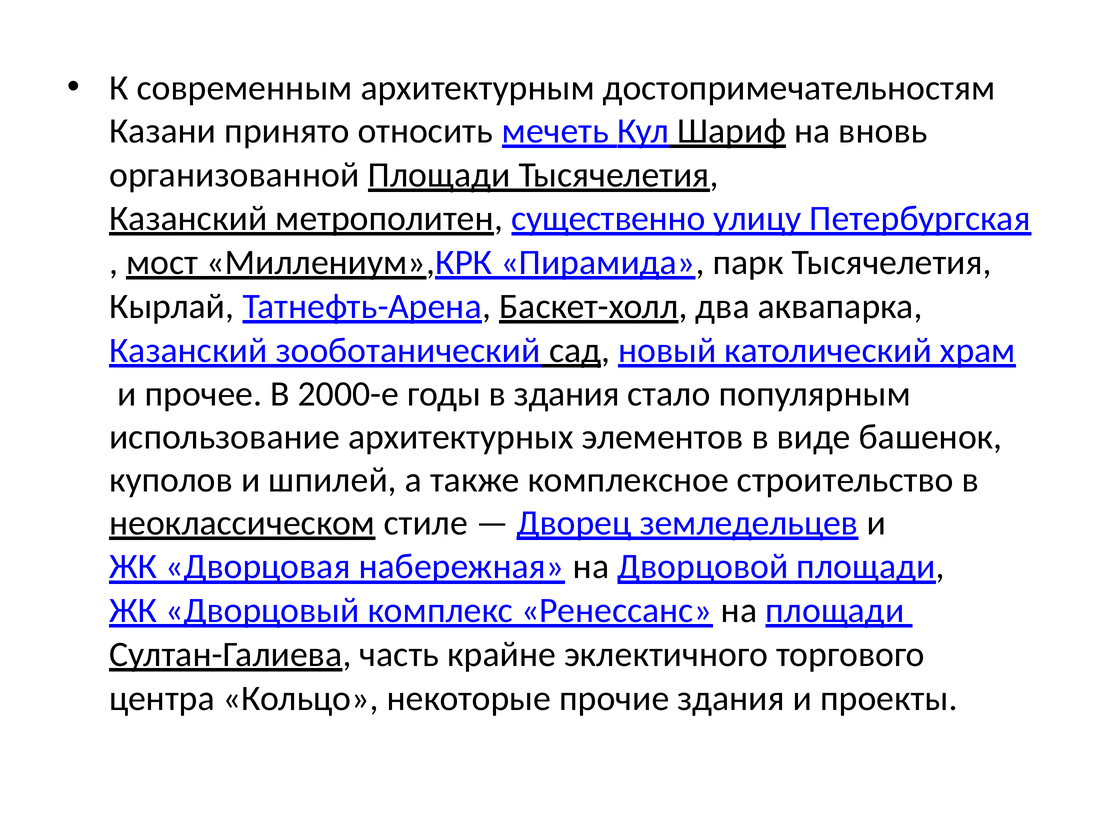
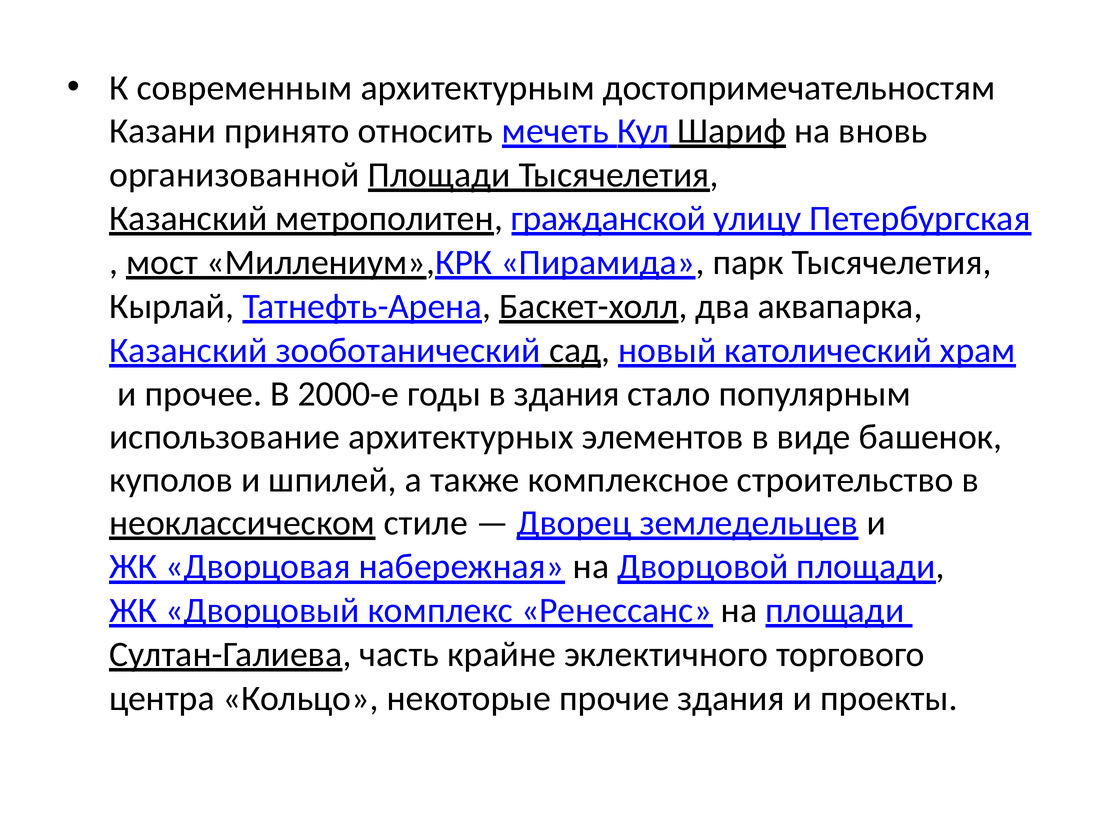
существенно: существенно -> гражданской
